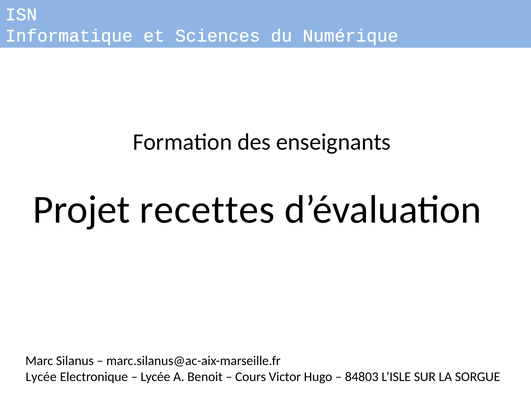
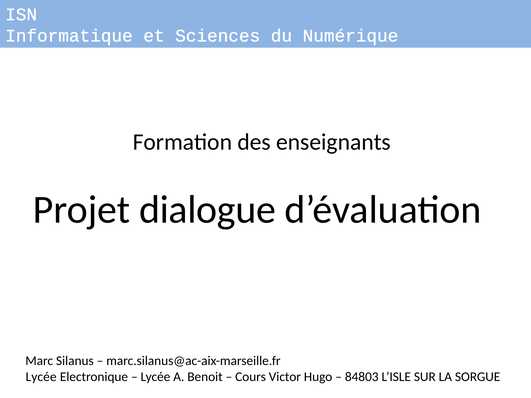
recettes: recettes -> dialogue
